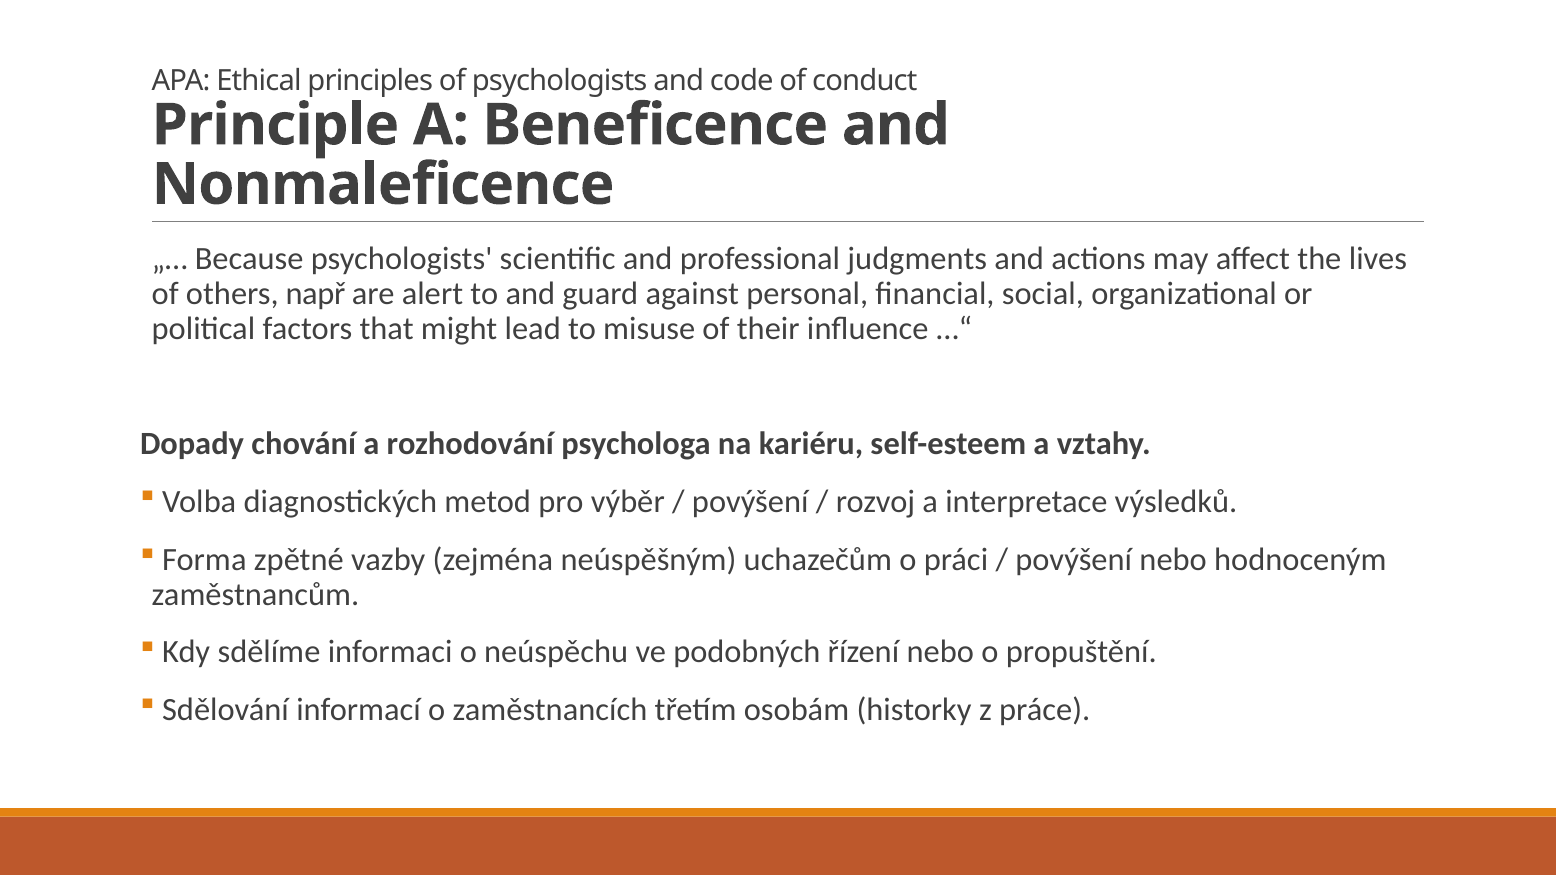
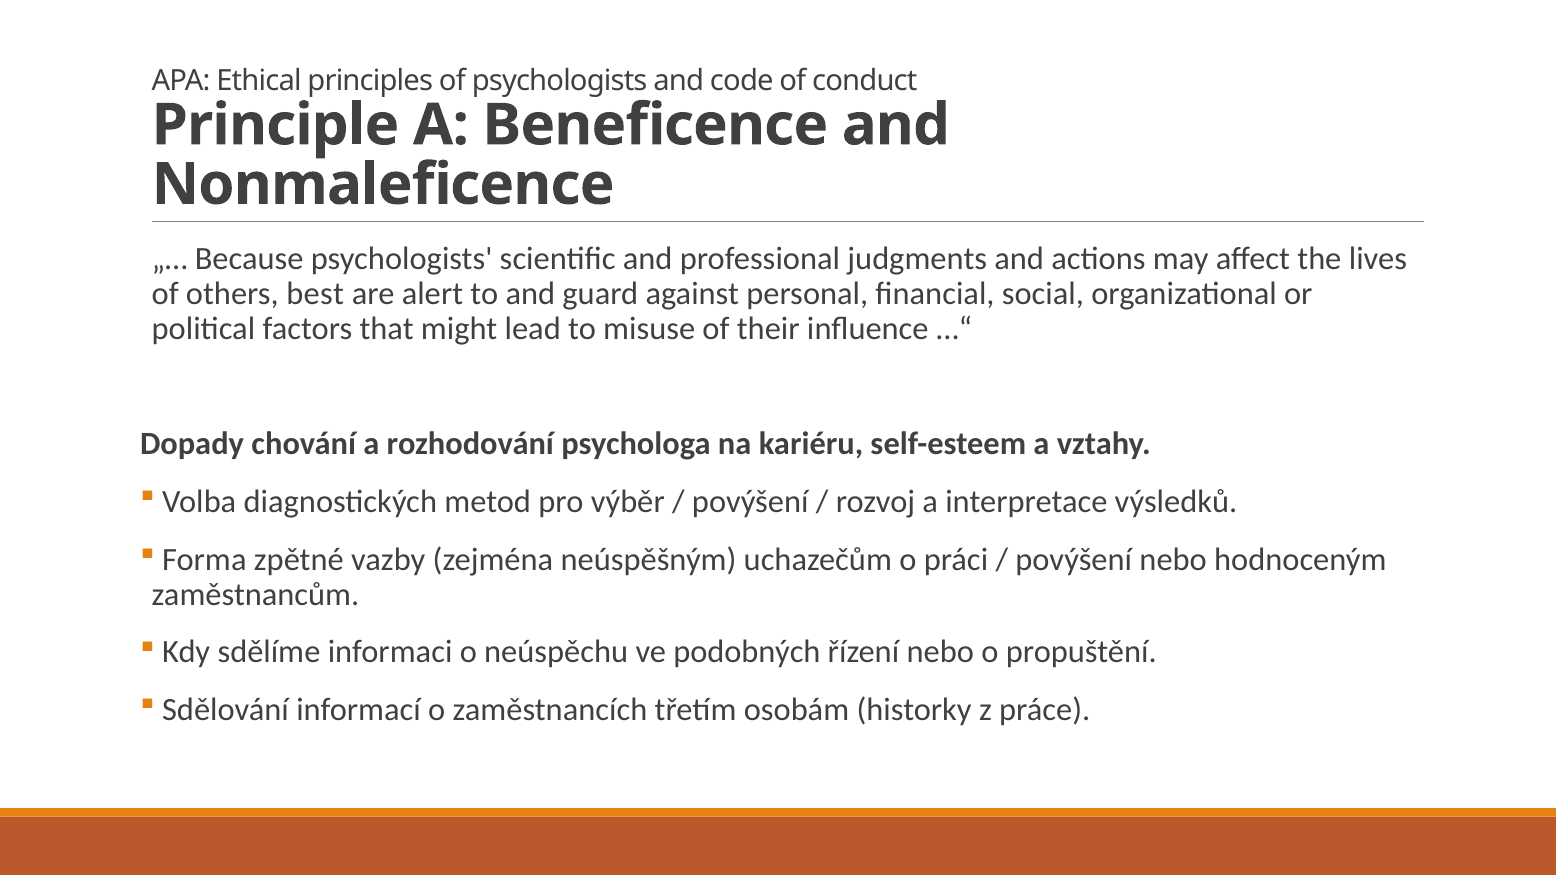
např: např -> best
